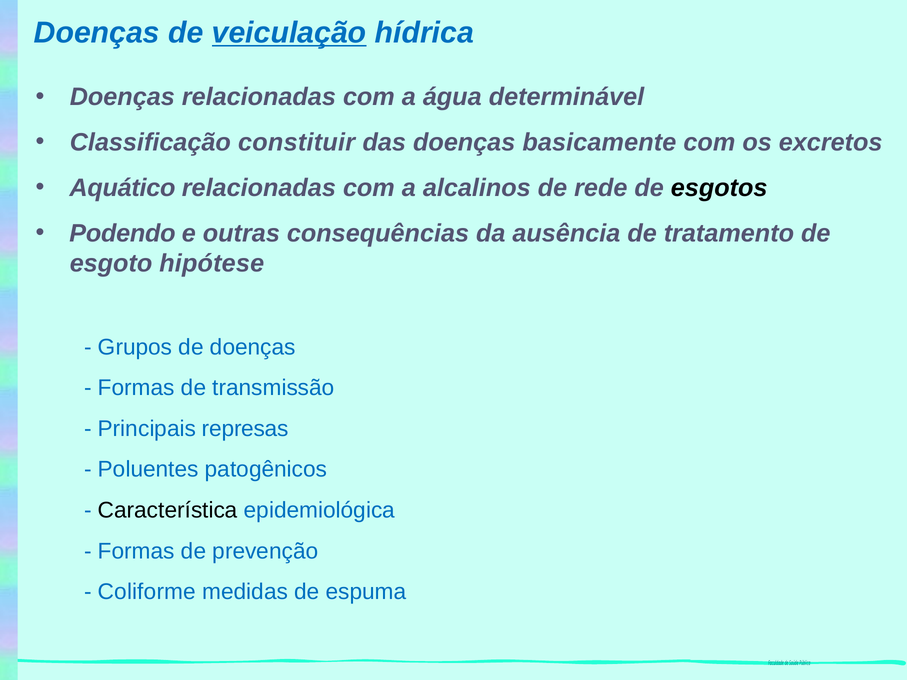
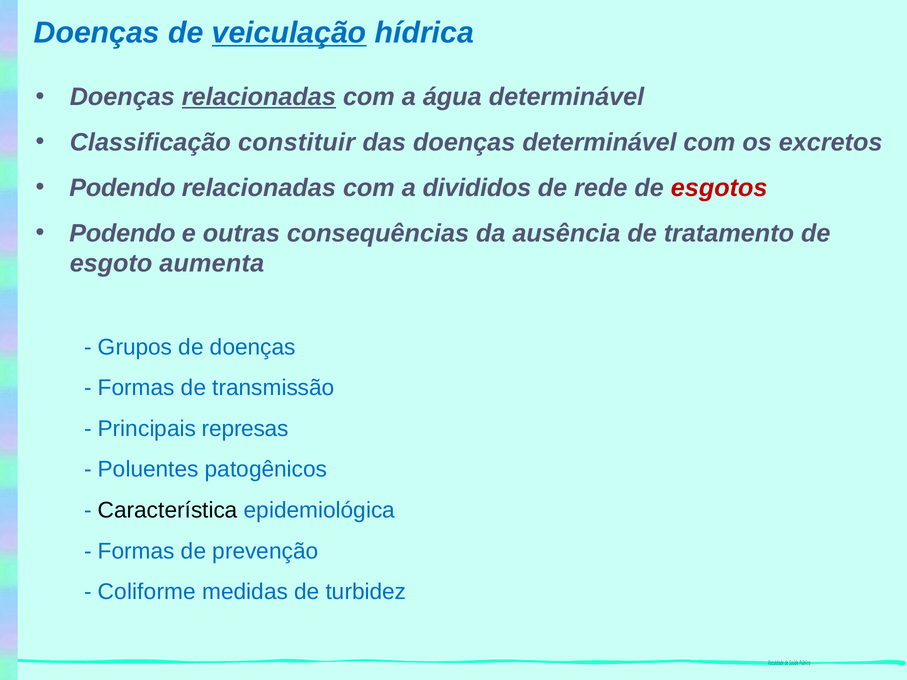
relacionadas at (259, 97) underline: none -> present
doenças basicamente: basicamente -> determinável
Aquático at (122, 188): Aquático -> Podendo
alcalinos: alcalinos -> divididos
esgotos colour: black -> red
hipótese: hipótese -> aumenta
espuma: espuma -> turbidez
